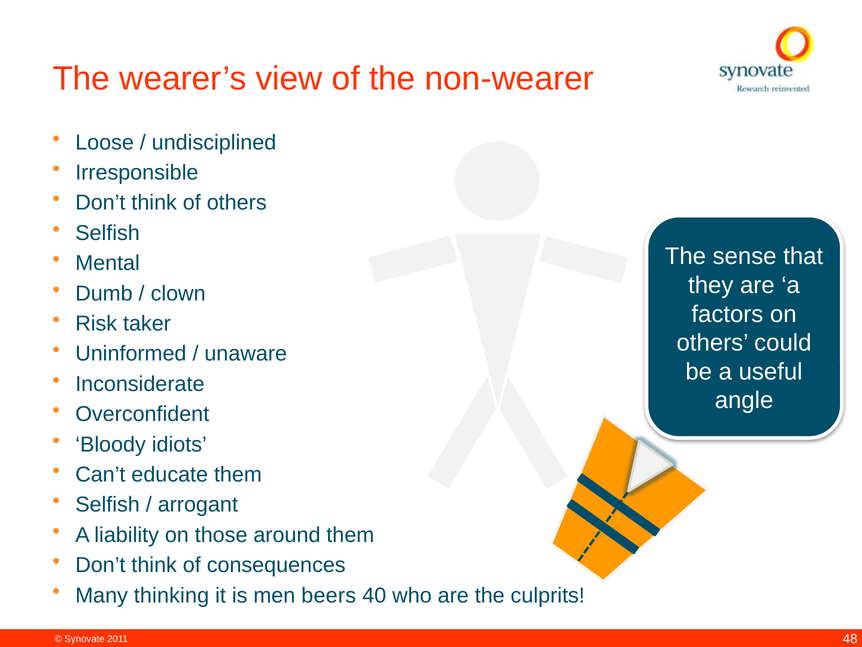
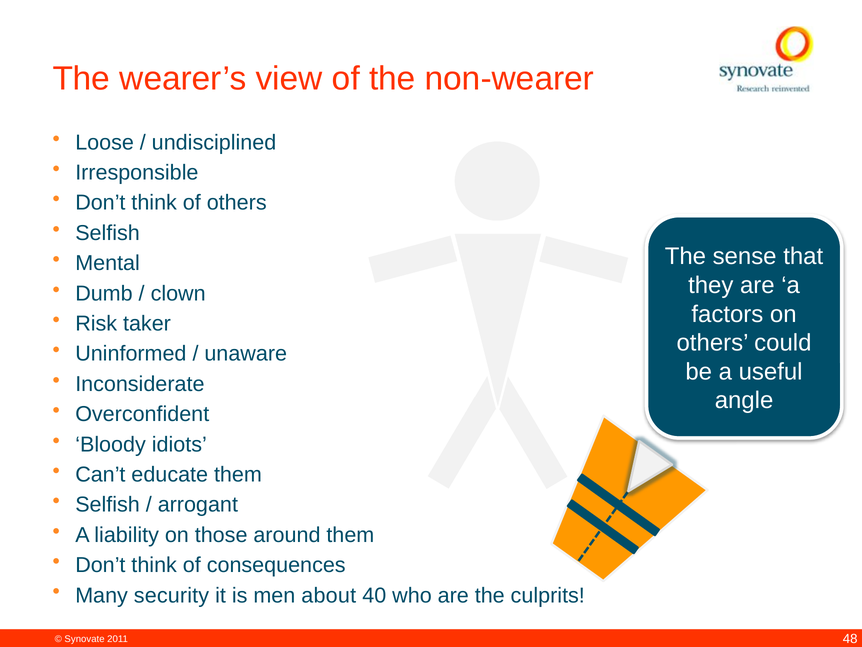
thinking: thinking -> security
beers: beers -> about
